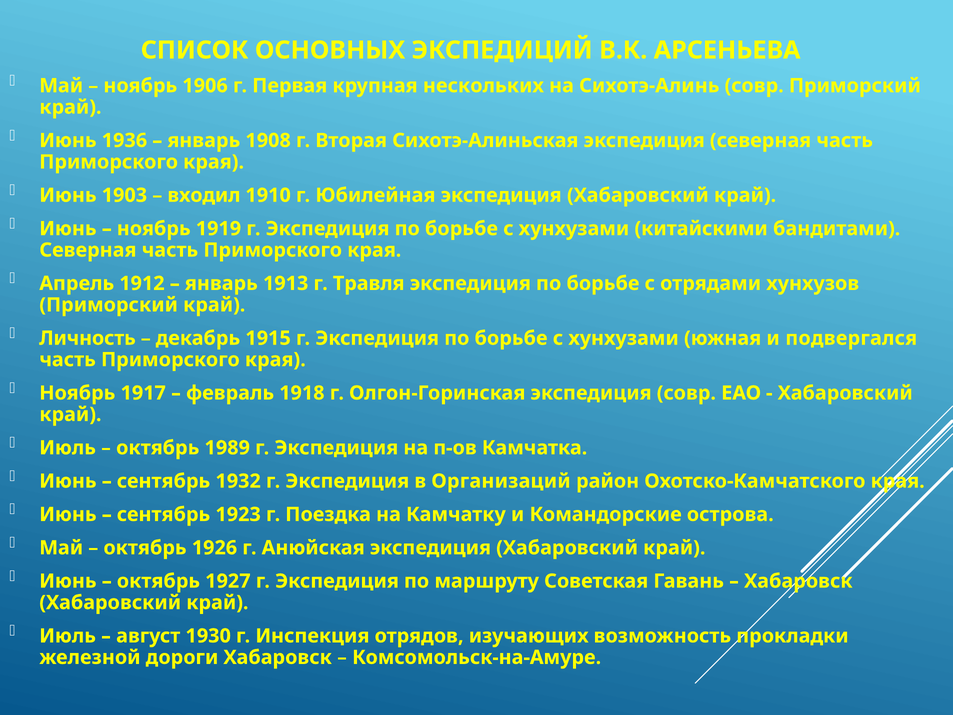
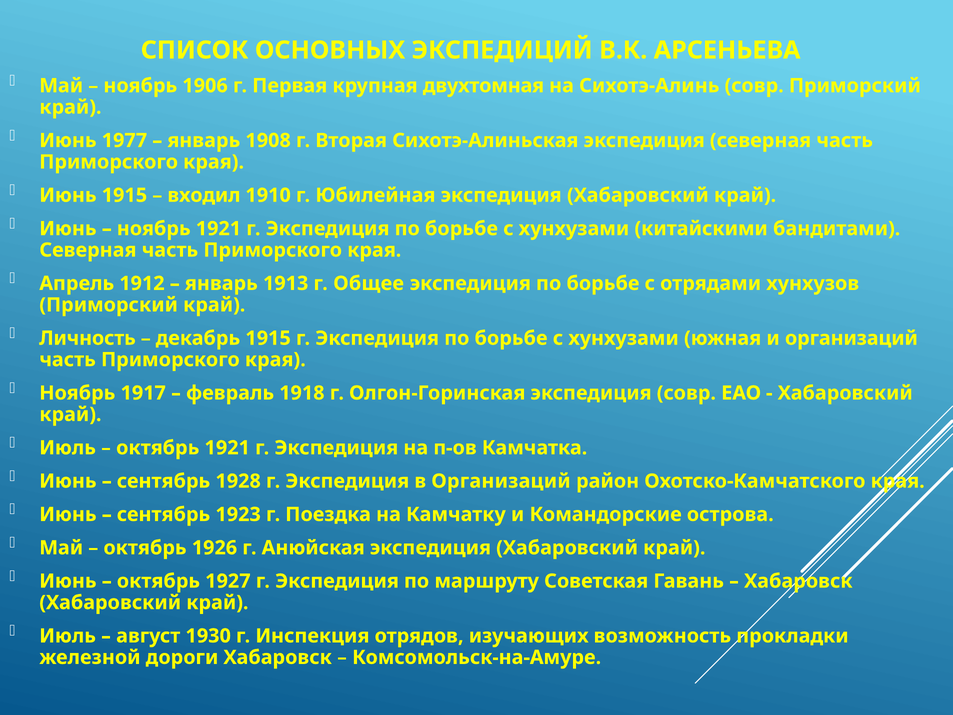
нескольких: нескольких -> двухтомная
1936: 1936 -> 1977
1903 at (124, 195): 1903 -> 1915
ноябрь 1919: 1919 -> 1921
Травля: Травля -> Общее
и подвергался: подвергался -> организаций
октябрь 1989: 1989 -> 1921
1932: 1932 -> 1928
